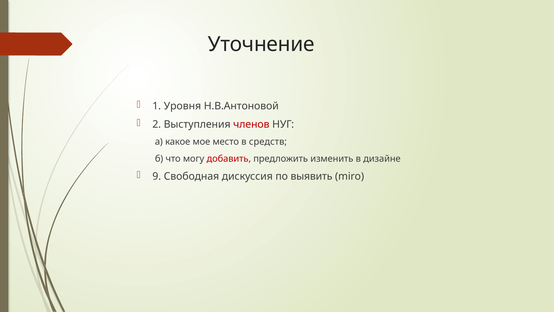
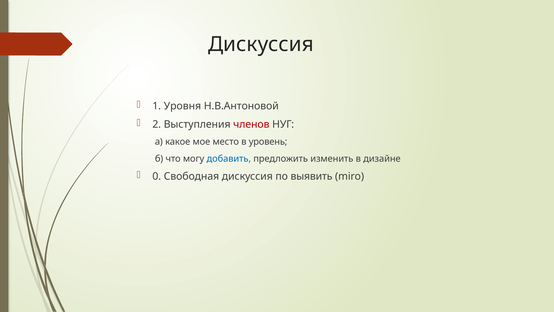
Уточнение at (261, 44): Уточнение -> Дискуссия
средств: средств -> уровень
добавить colour: red -> blue
9: 9 -> 0
